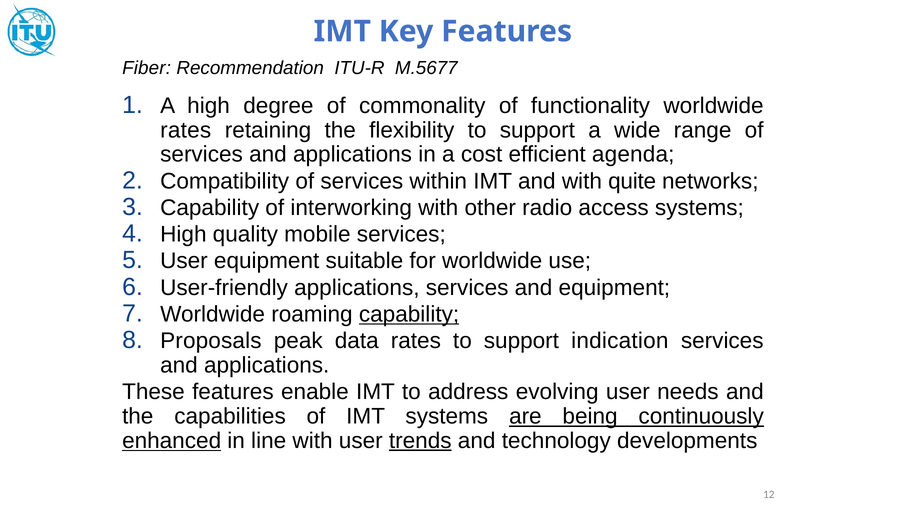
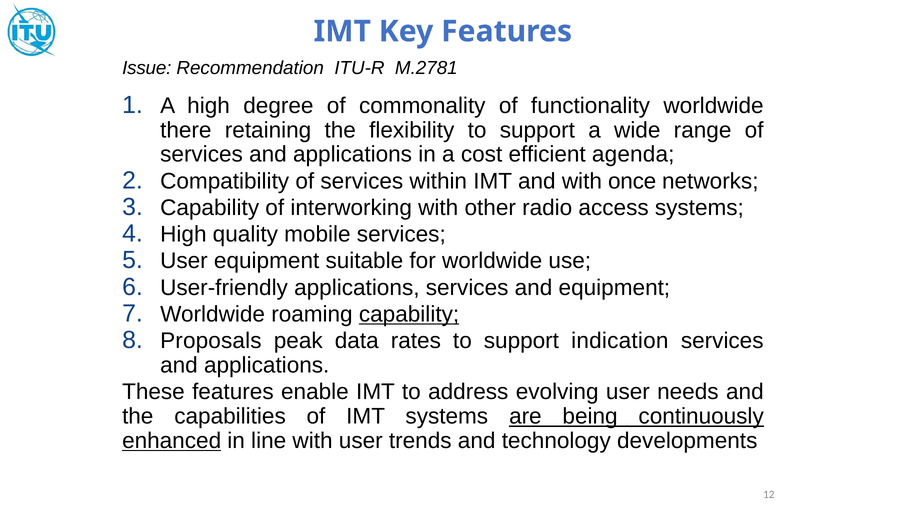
Fiber: Fiber -> Issue
M.5677: M.5677 -> M.2781
rates at (186, 130): rates -> there
quite: quite -> once
trends underline: present -> none
